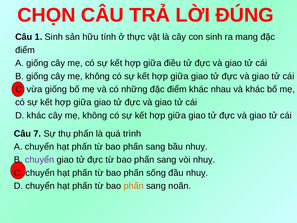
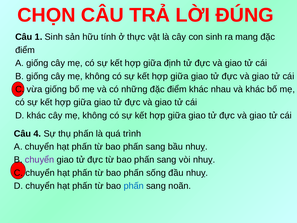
điều: điều -> định
7: 7 -> 4
phấn at (134, 186) colour: orange -> blue
